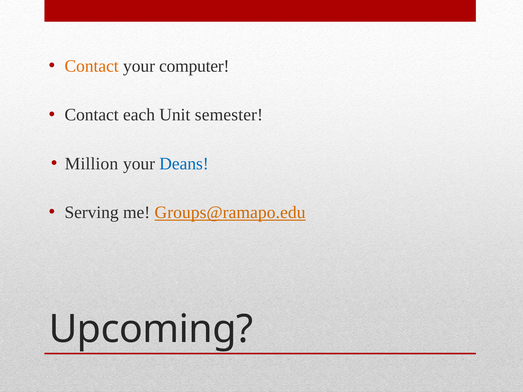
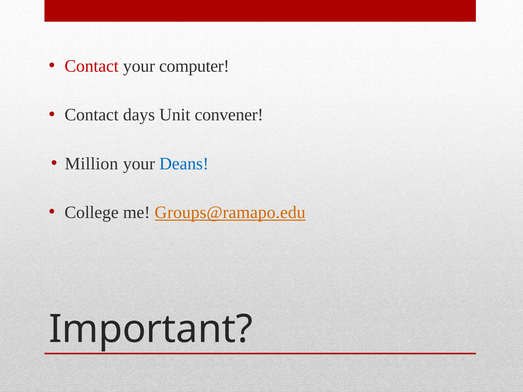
Contact at (92, 66) colour: orange -> red
each: each -> days
semester: semester -> convener
Serving: Serving -> College
Upcoming: Upcoming -> Important
